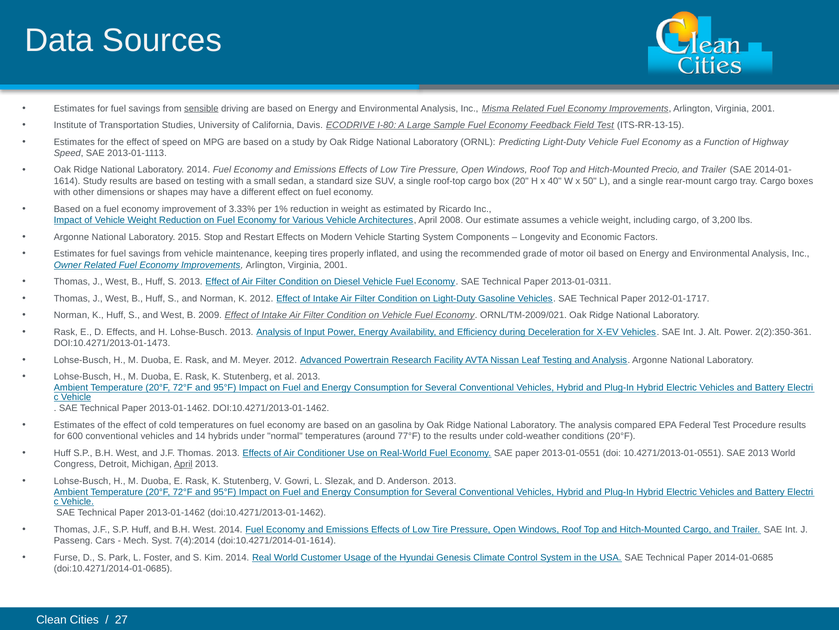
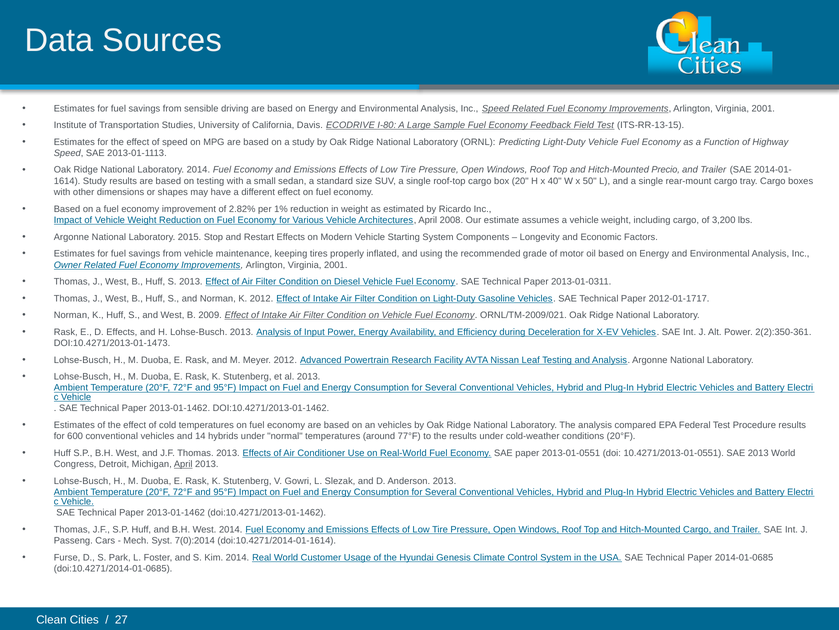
sensible underline: present -> none
Inc Misma: Misma -> Speed
3.33%: 3.33% -> 2.82%
an gasolina: gasolina -> vehicles
7(4):2014: 7(4):2014 -> 7(0):2014
